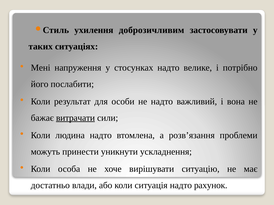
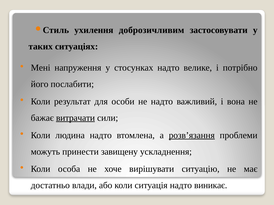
розв’язання underline: none -> present
уникнути: уникнути -> завищену
рахунок: рахунок -> виникає
